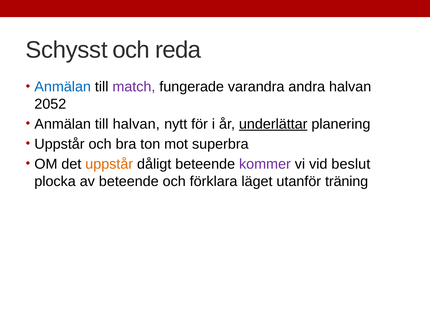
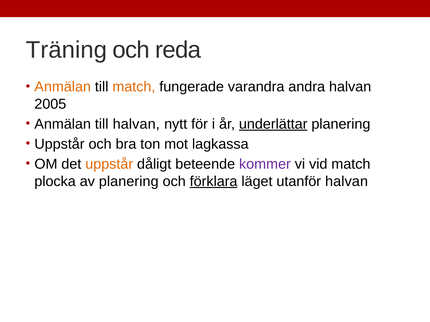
Schysst: Schysst -> Träning
Anmälan at (63, 87) colour: blue -> orange
match at (134, 87) colour: purple -> orange
2052: 2052 -> 2005
superbra: superbra -> lagkassa
vid beslut: beslut -> match
av beteende: beteende -> planering
förklara underline: none -> present
utanför träning: träning -> halvan
